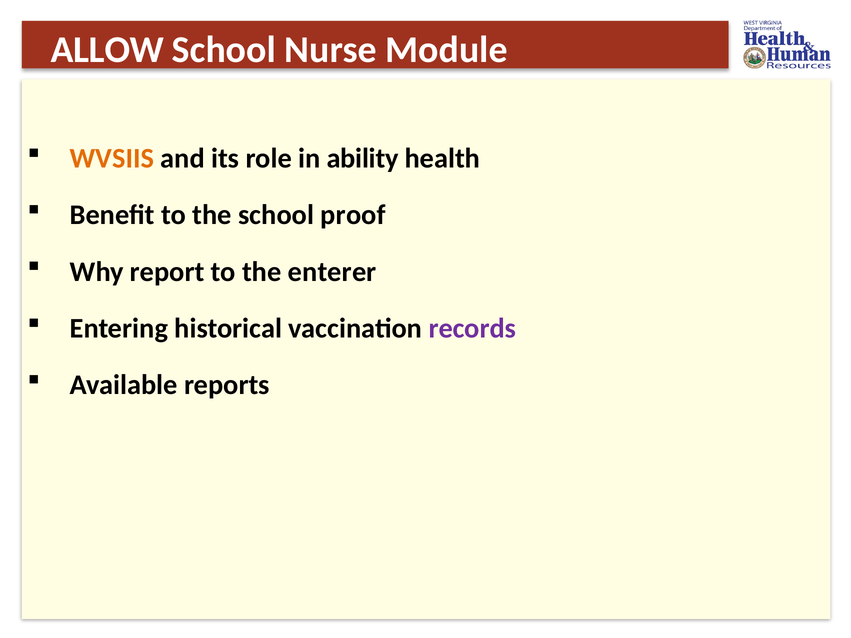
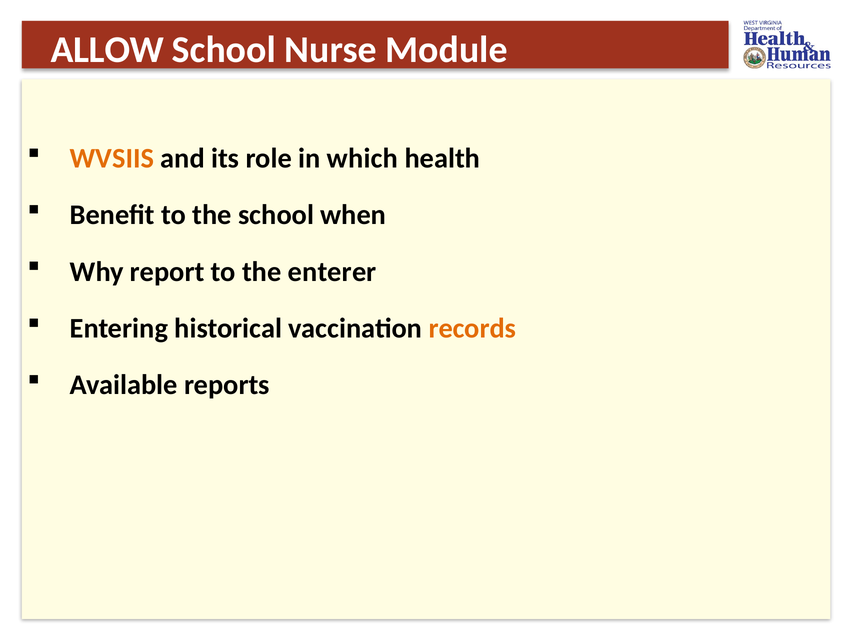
ability: ability -> which
proof: proof -> when
records colour: purple -> orange
